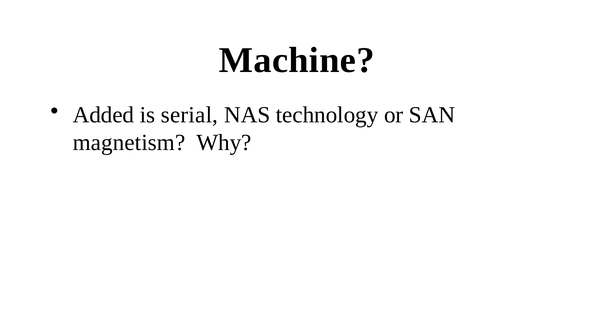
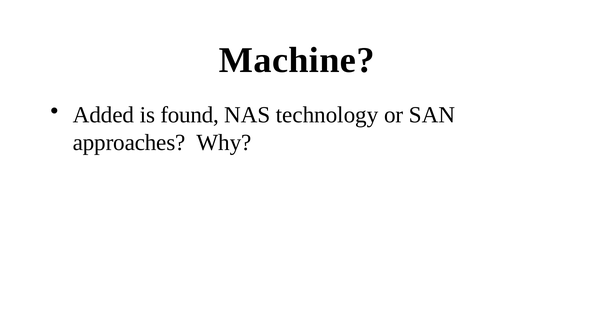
serial: serial -> found
magnetism: magnetism -> approaches
